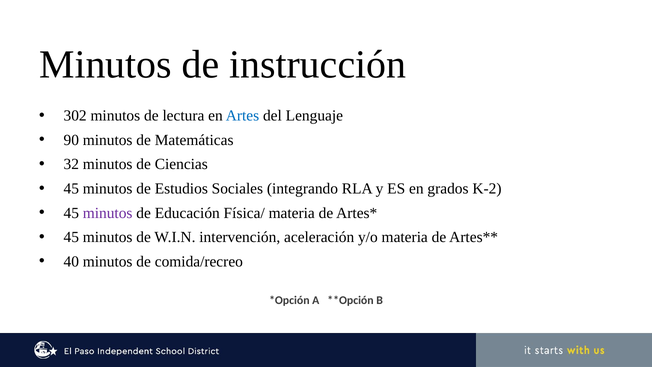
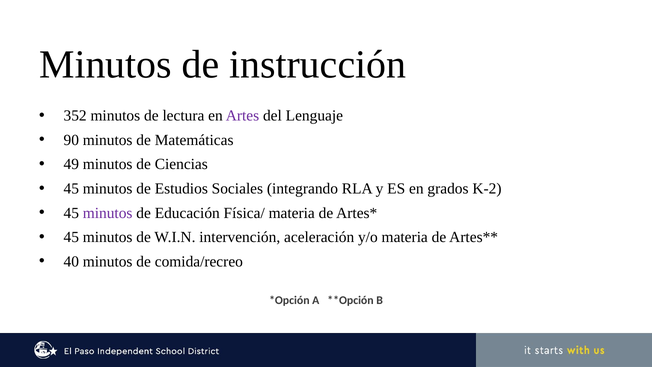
302: 302 -> 352
Artes colour: blue -> purple
32: 32 -> 49
